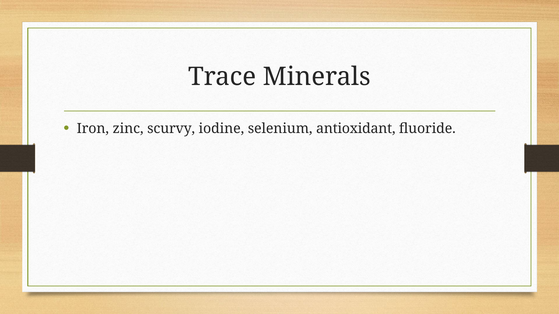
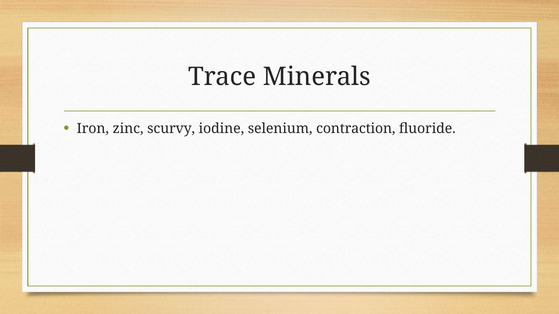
antioxidant: antioxidant -> contraction
